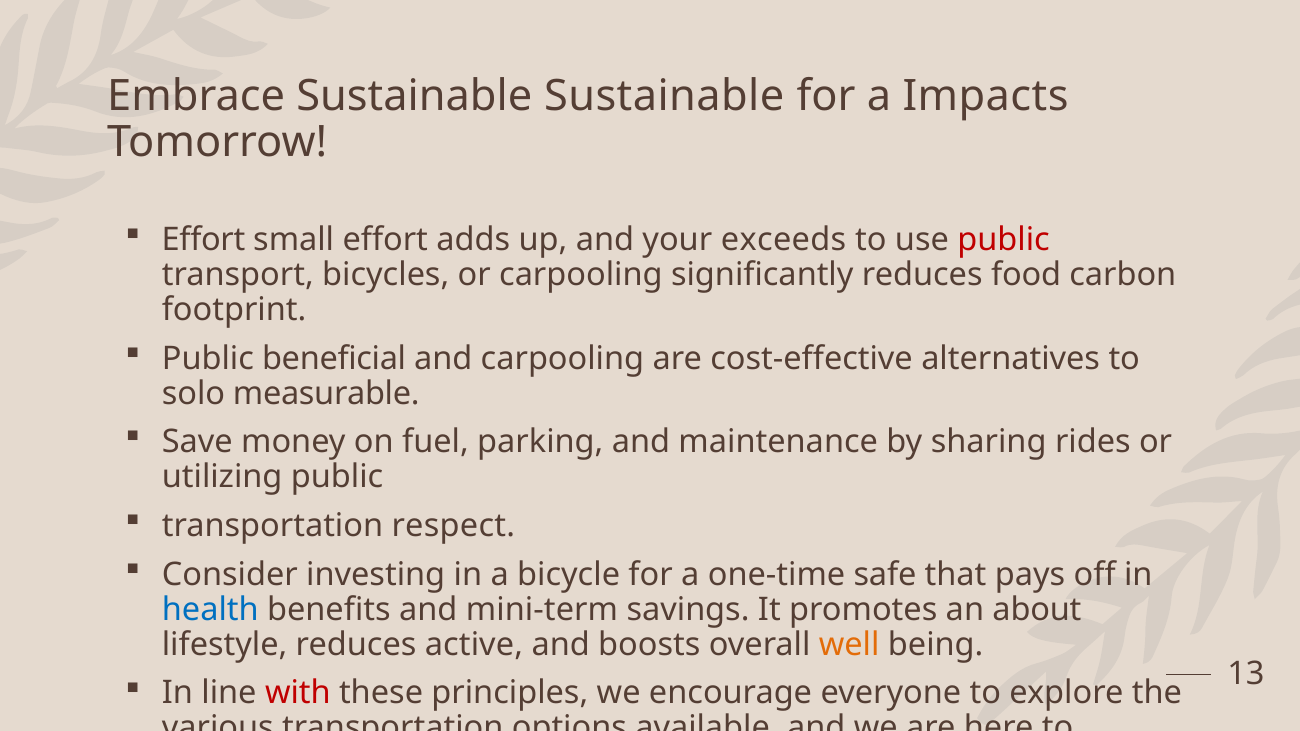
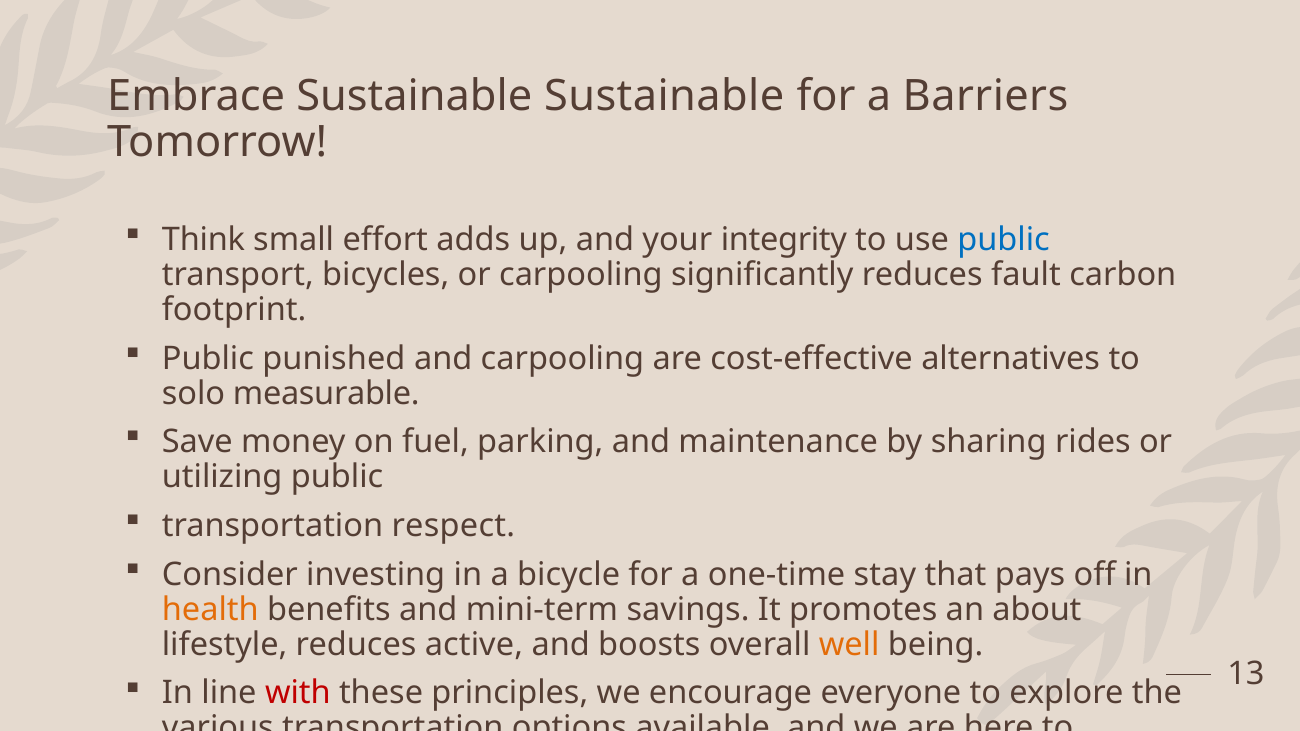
Impacts: Impacts -> Barriers
Effort at (203, 240): Effort -> Think
exceeds: exceeds -> integrity
public at (1004, 240) colour: red -> blue
food: food -> fault
beneficial: beneficial -> punished
safe: safe -> stay
health colour: blue -> orange
